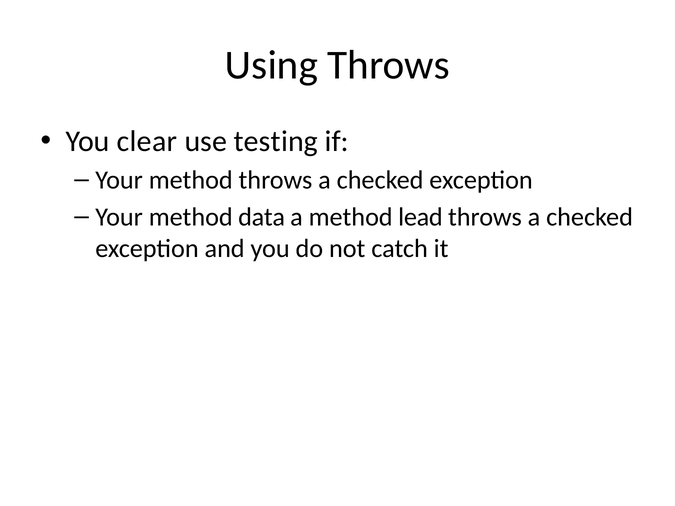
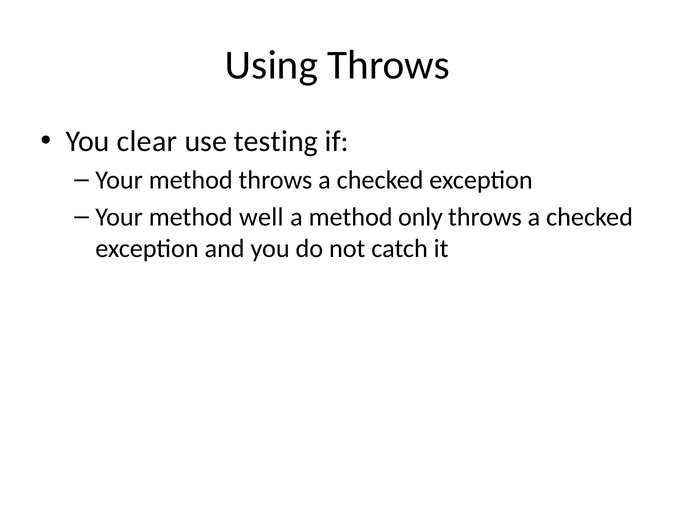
data: data -> well
lead: lead -> only
